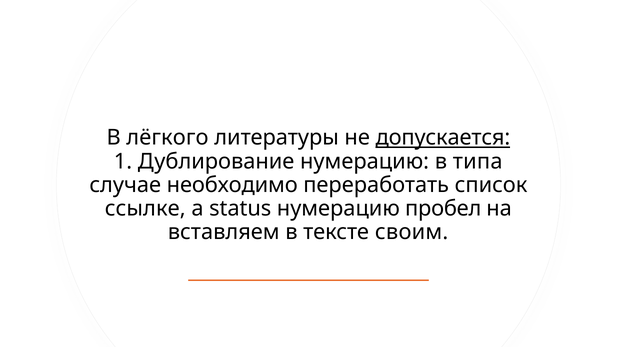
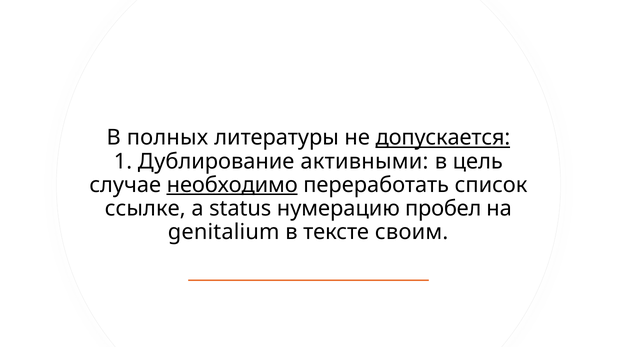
лёгкого: лёгкого -> полных
Дублирование нумерацию: нумерацию -> активными
типа: типа -> цель
необходимо underline: none -> present
вставляем: вставляем -> genitalium
